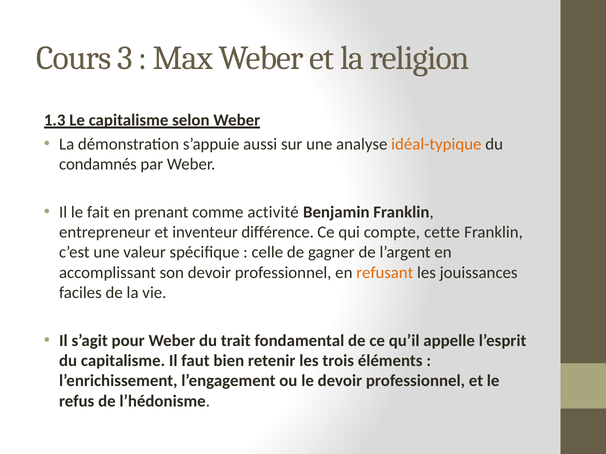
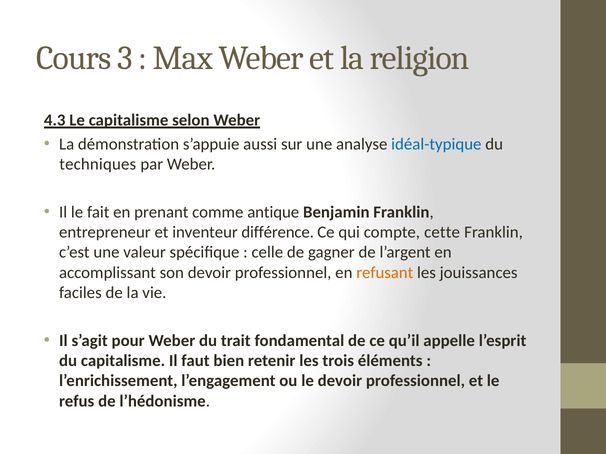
1.3: 1.3 -> 4.3
idéal-typique colour: orange -> blue
condamnés: condamnés -> techniques
activité: activité -> antique
